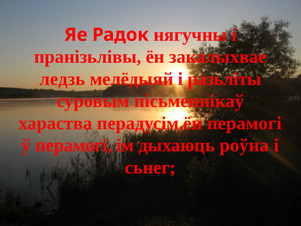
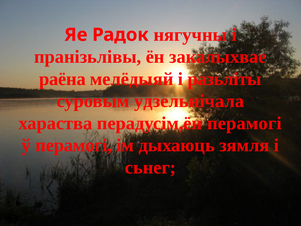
ледзь: ледзь -> раёна
пісьменнікаў: пісьменнікаў -> удзельнічала
роўна: роўна -> зямля
